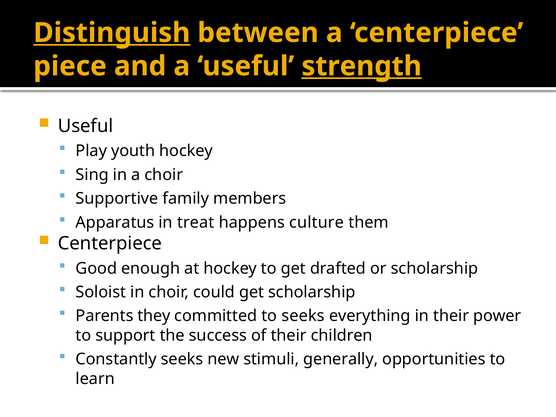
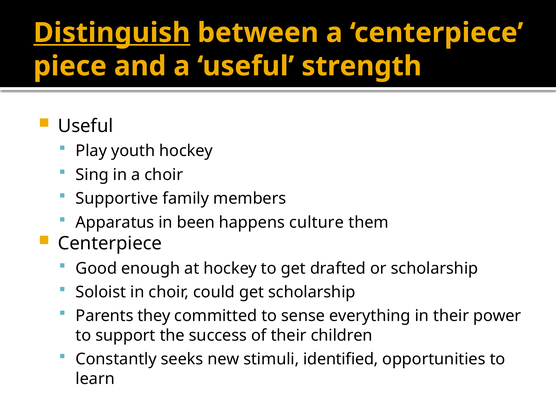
strength underline: present -> none
treat: treat -> been
to seeks: seeks -> sense
generally: generally -> identified
